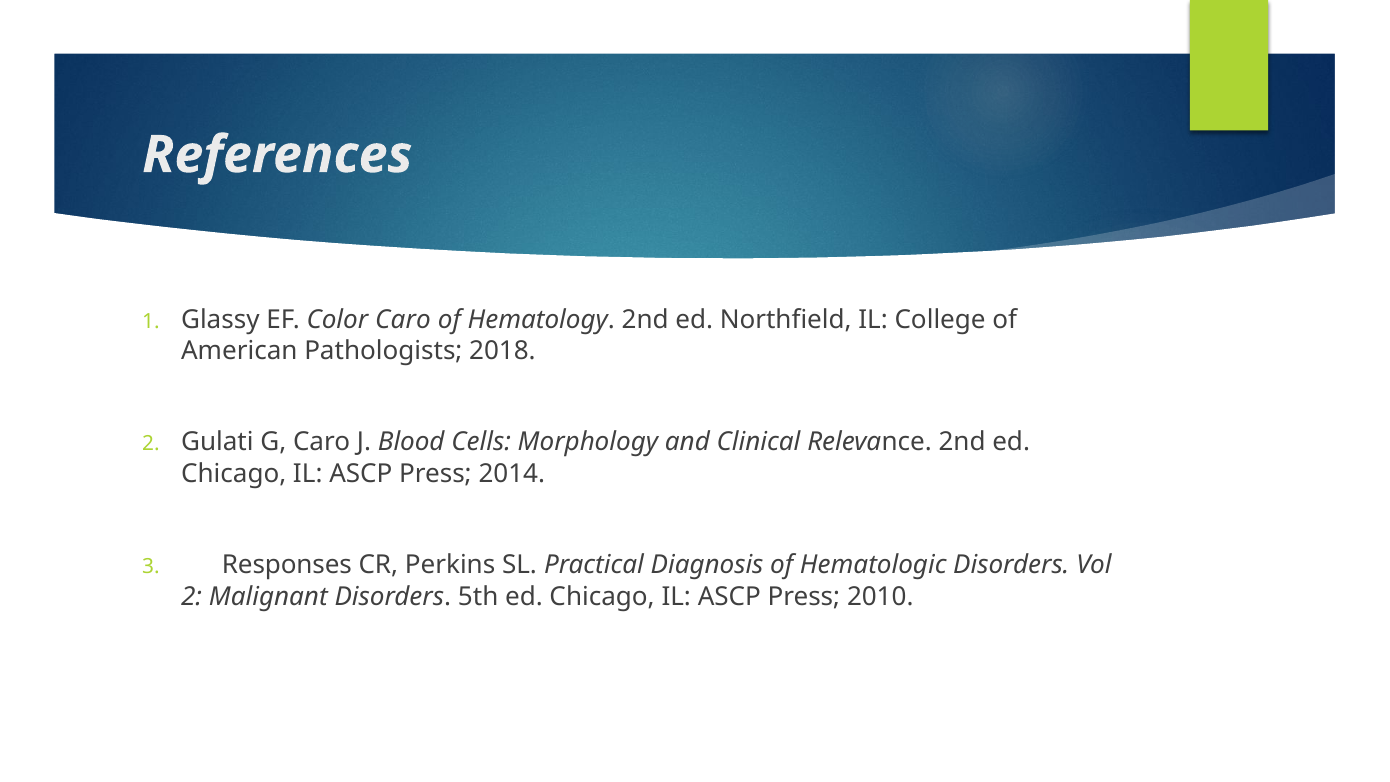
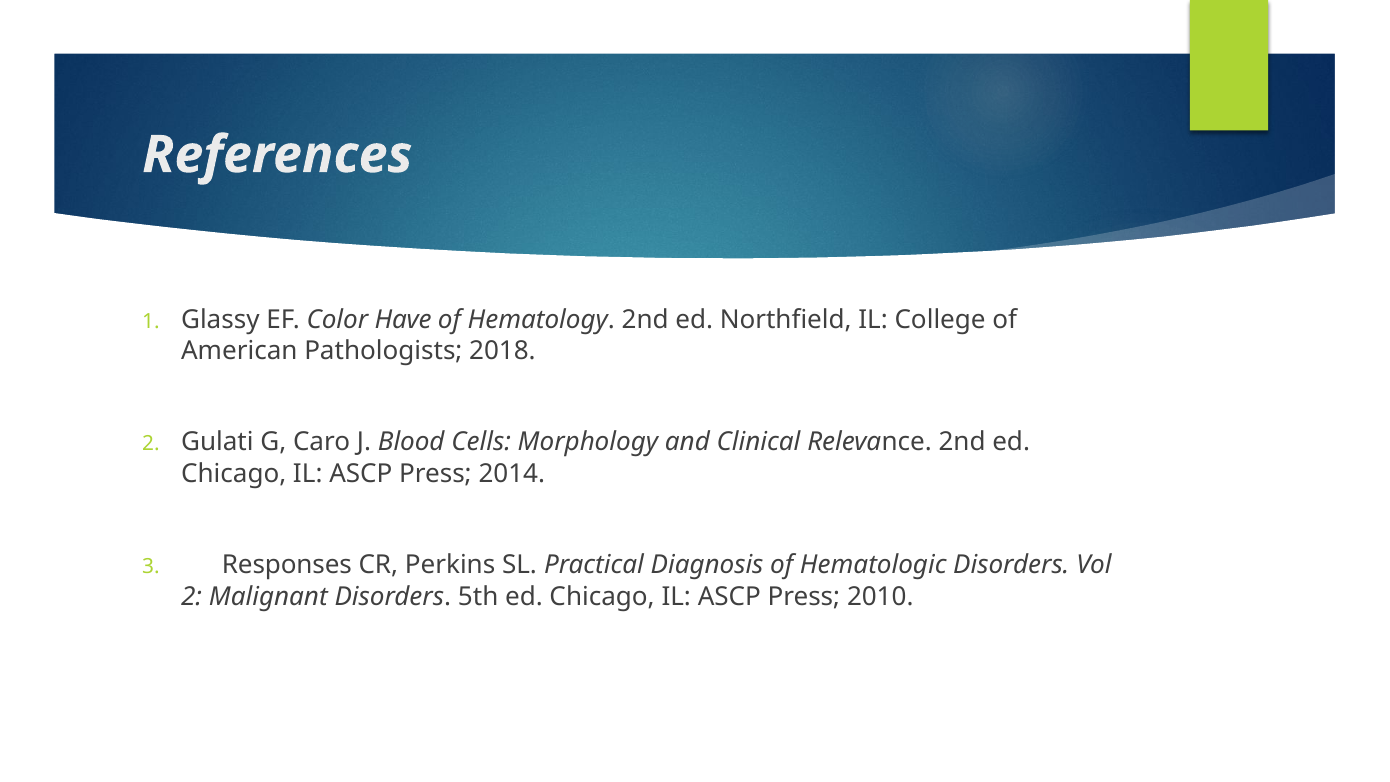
Color Caro: Caro -> Have
